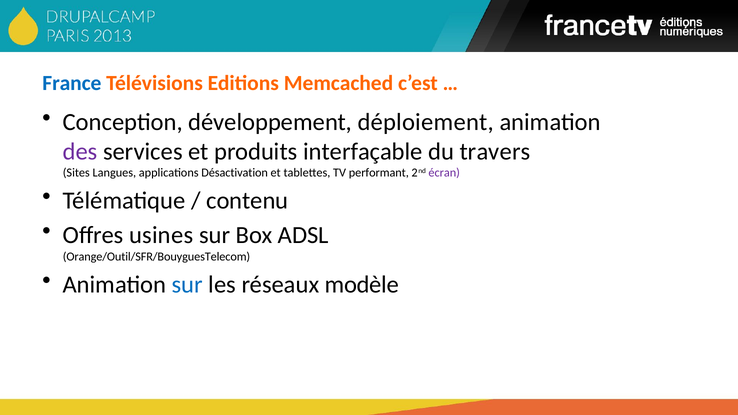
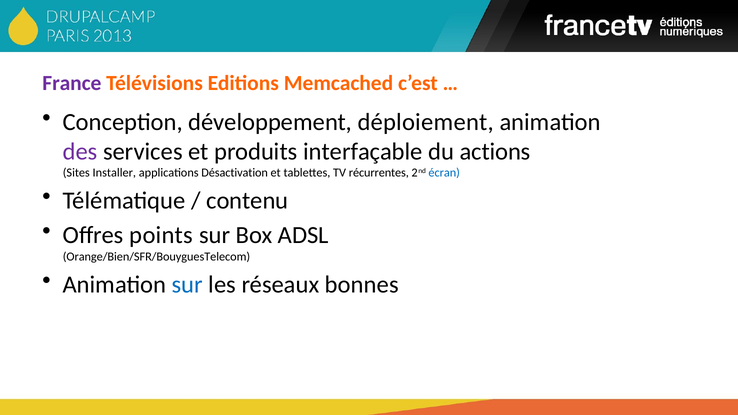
France colour: blue -> purple
travers: travers -> actions
Langues: Langues -> Installer
performant: performant -> récurrentes
écran colour: purple -> blue
usines: usines -> points
Orange/Outil/SFR/BouyguesTelecom: Orange/Outil/SFR/BouyguesTelecom -> Orange/Bien/SFR/BouyguesTelecom
modèle: modèle -> bonnes
